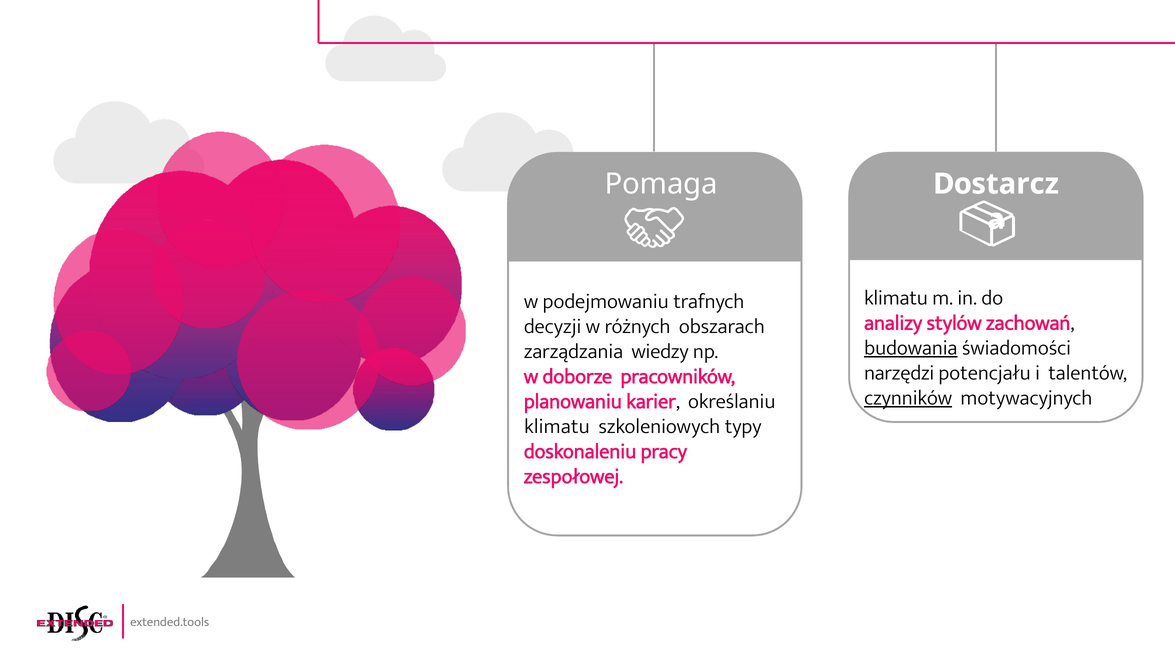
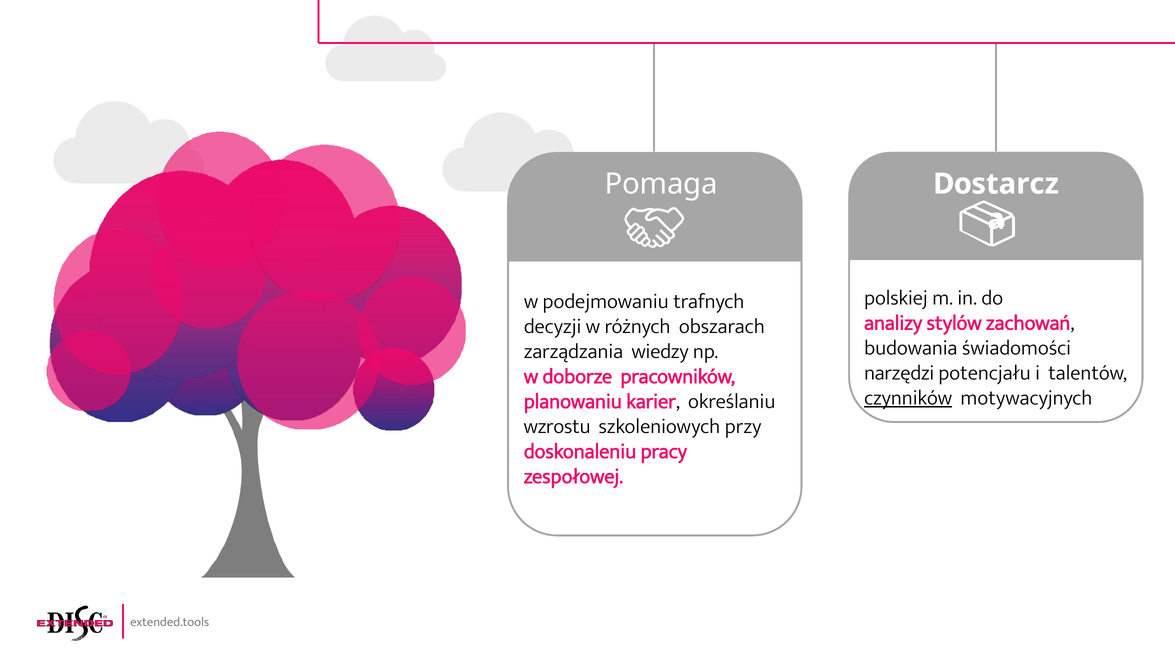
klimatu at (896, 298): klimatu -> polskiej
budowania underline: present -> none
klimatu at (557, 426): klimatu -> wzrostu
typy: typy -> przy
